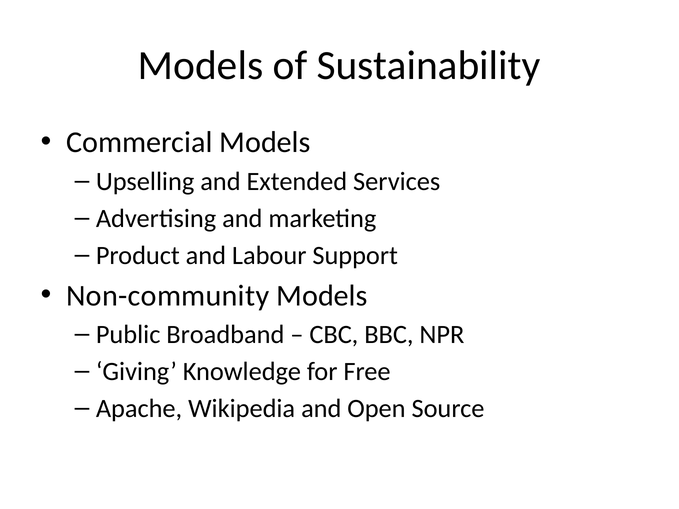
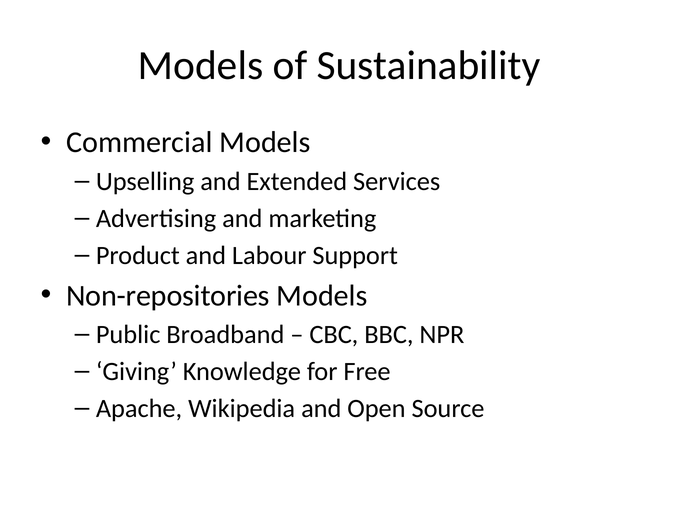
Non-community: Non-community -> Non-repositories
